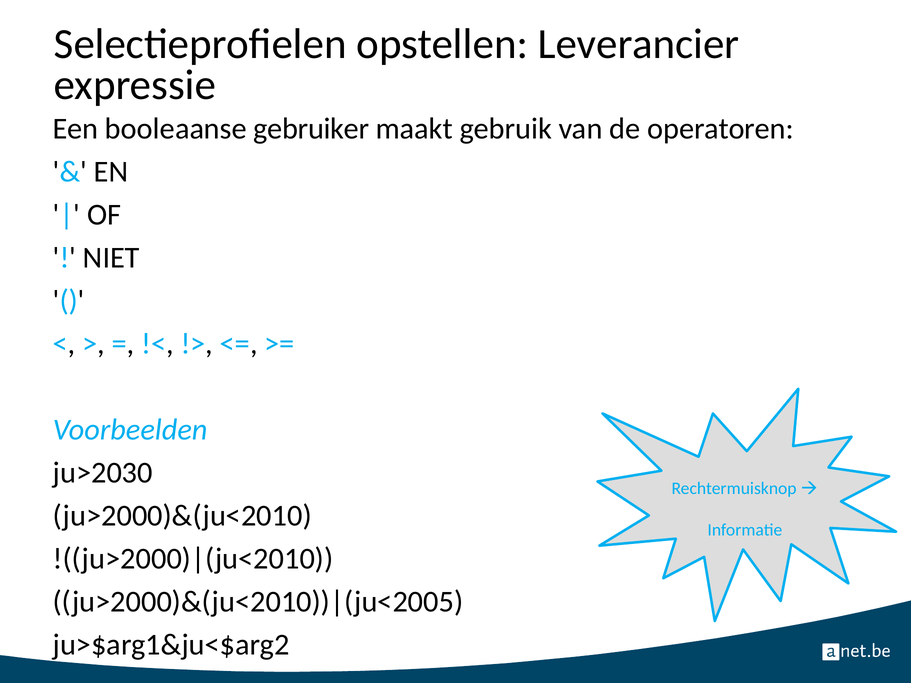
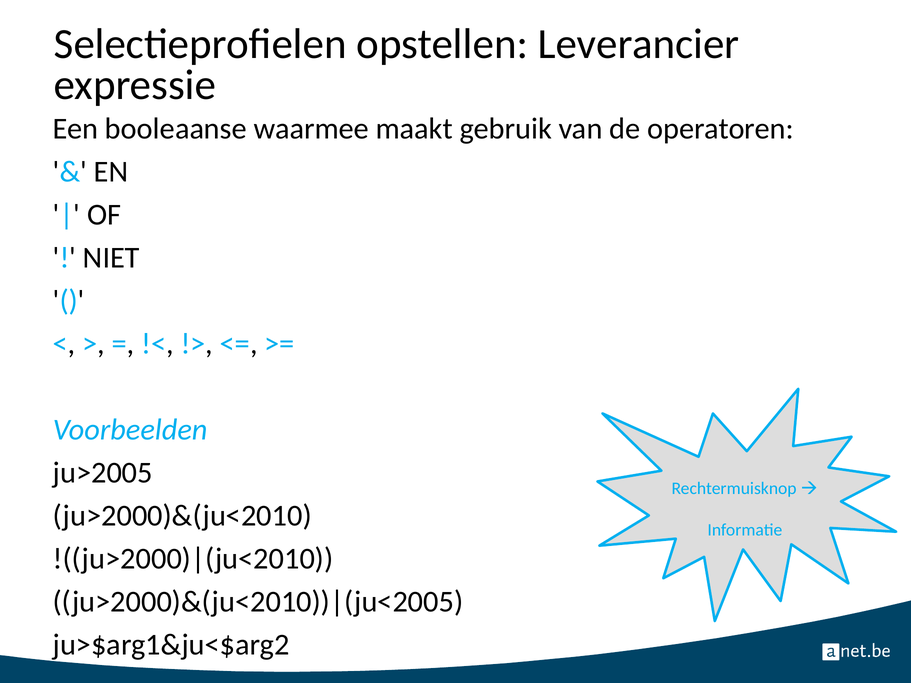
gebruiker: gebruiker -> waarmee
ju>2030: ju>2030 -> ju>2005
